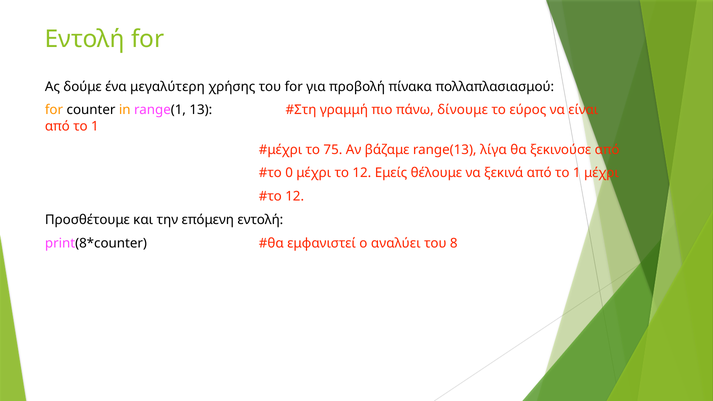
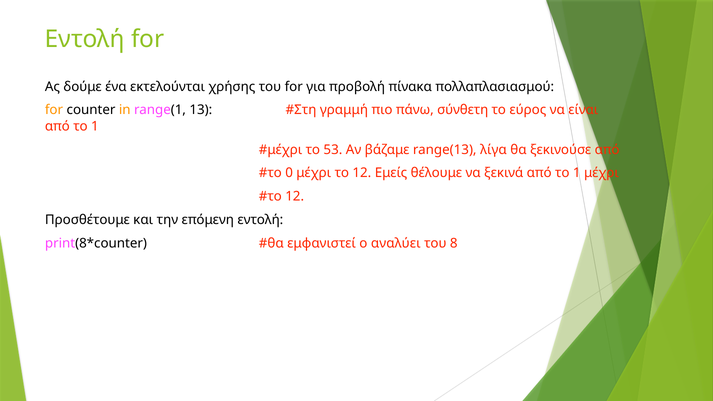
μεγαλύτερη: μεγαλύτερη -> εκτελούνται
δίνουμε: δίνουμε -> σύνθετη
75: 75 -> 53
